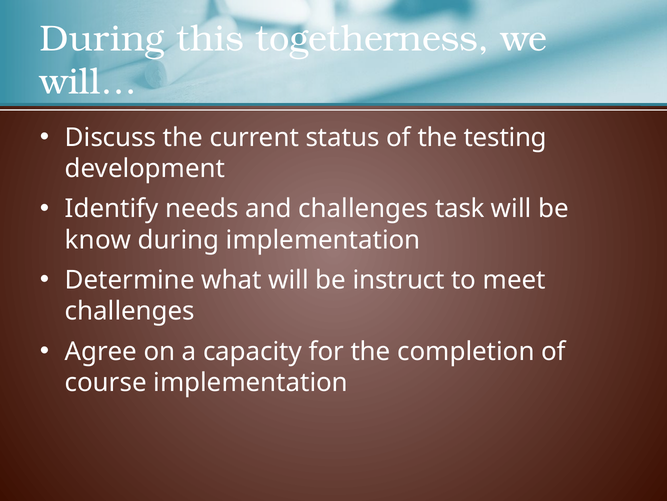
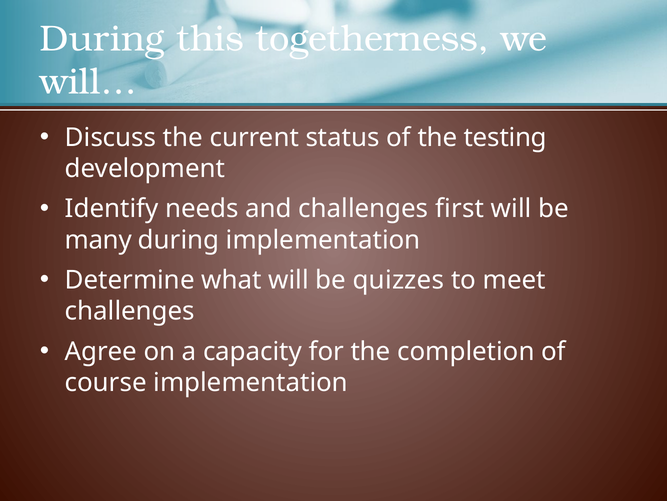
task: task -> first
know: know -> many
instruct: instruct -> quizzes
